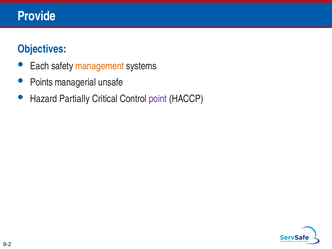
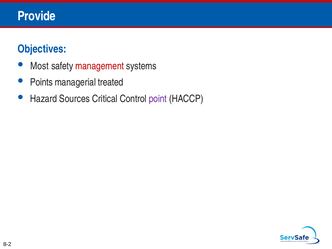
Each: Each -> Most
management colour: orange -> red
unsafe: unsafe -> treated
Partially: Partially -> Sources
